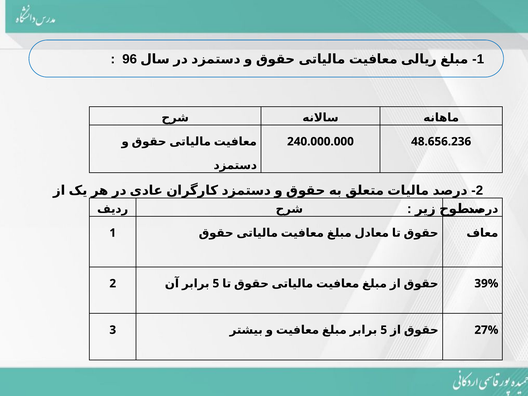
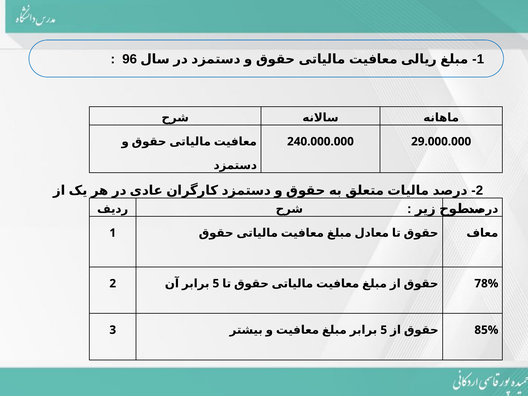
48.656.236: 48.656.236 -> 29.000.000
39%: 39% -> 78%
27%: 27% -> 85%
